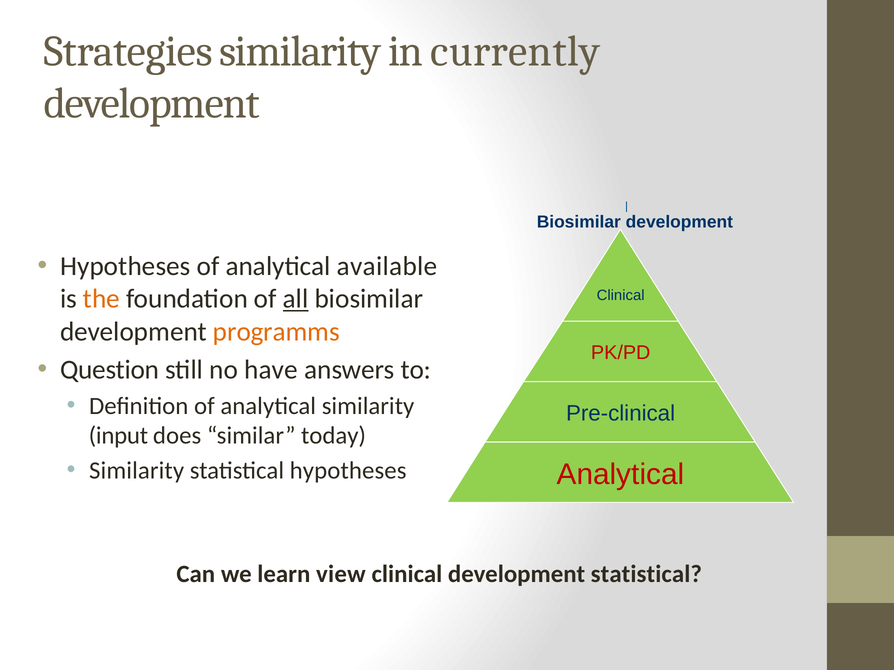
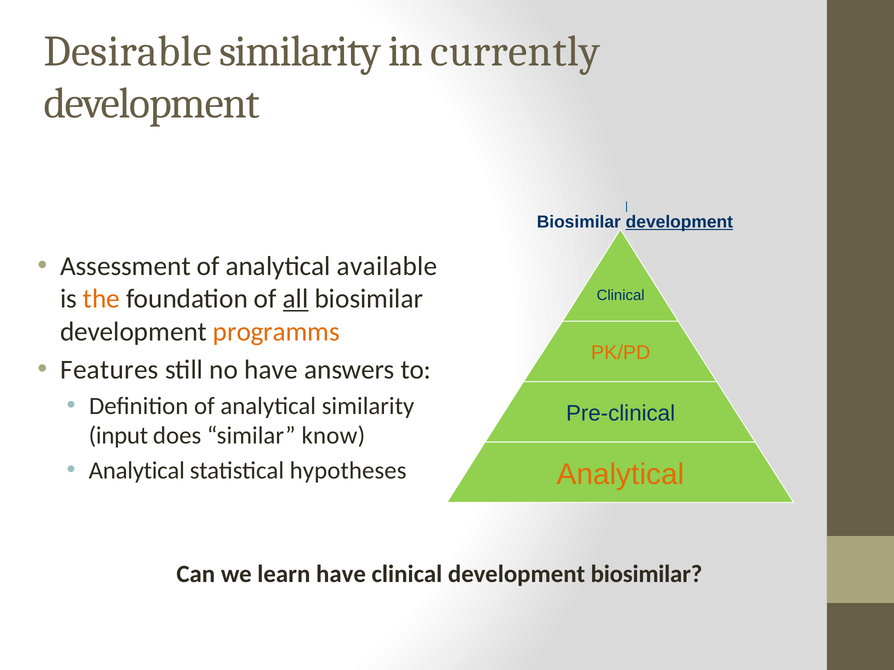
Strategies: Strategies -> Desirable
development at (679, 222) underline: none -> present
Hypotheses at (125, 266): Hypotheses -> Assessment
PK/PD colour: red -> orange
Question: Question -> Features
today: today -> know
Similarity at (137, 471): Similarity -> Analytical
Analytical at (621, 475) colour: red -> orange
learn view: view -> have
development statistical: statistical -> biosimilar
